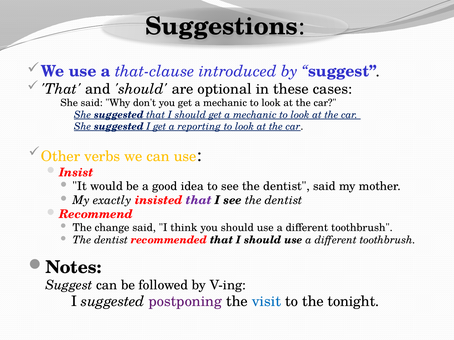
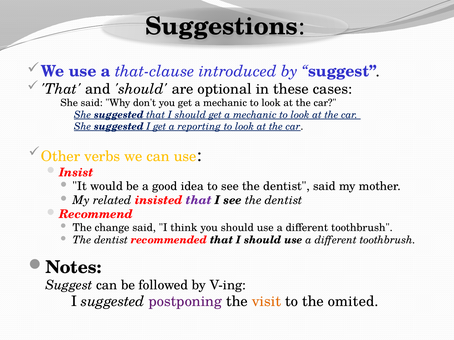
exactly: exactly -> related
visit colour: blue -> orange
tonight: tonight -> omited
